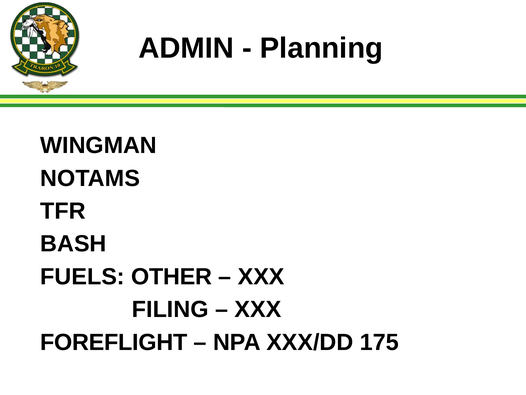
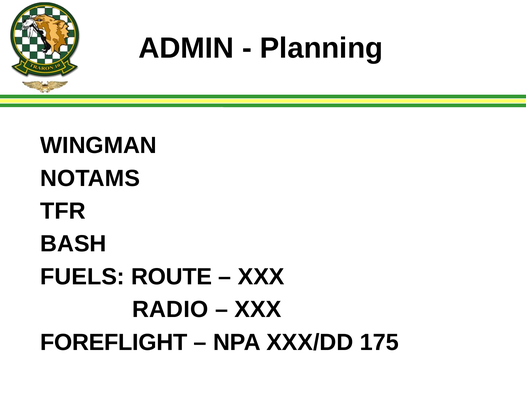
OTHER: OTHER -> ROUTE
FILING: FILING -> RADIO
